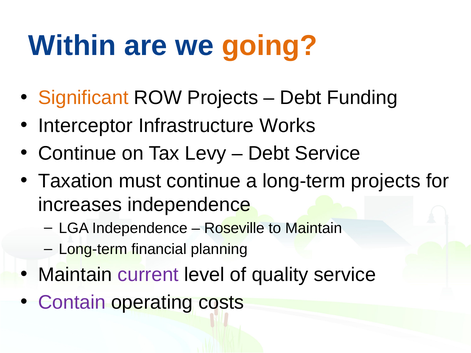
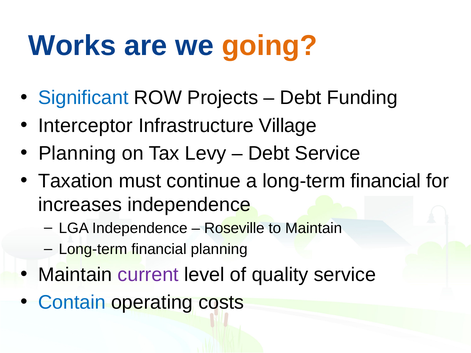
Within: Within -> Works
Significant colour: orange -> blue
Works: Works -> Village
Continue at (77, 153): Continue -> Planning
a long-term projects: projects -> financial
Contain colour: purple -> blue
